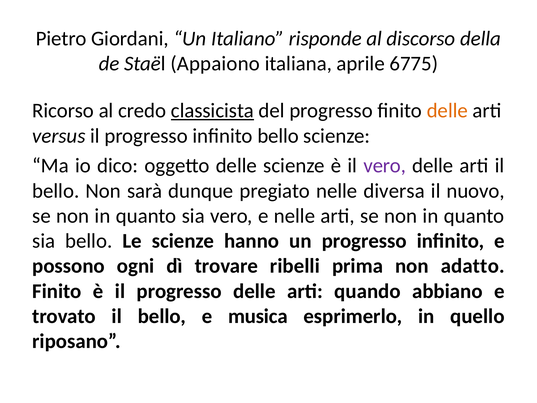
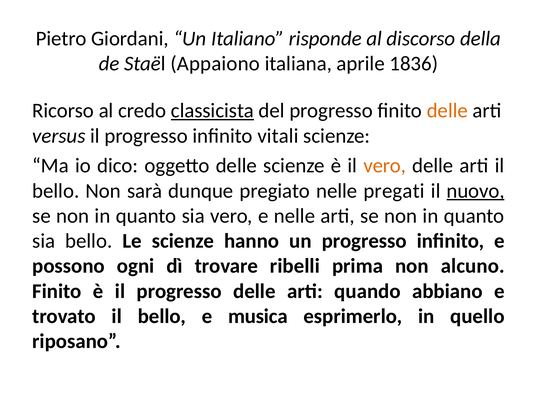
6775: 6775 -> 1836
infinito bello: bello -> vitali
vero at (385, 166) colour: purple -> orange
diversa: diversa -> pregati
nuovo underline: none -> present
adatto: adatto -> alcuno
